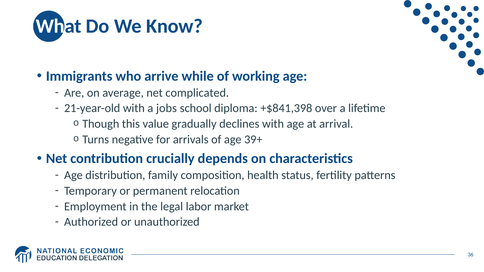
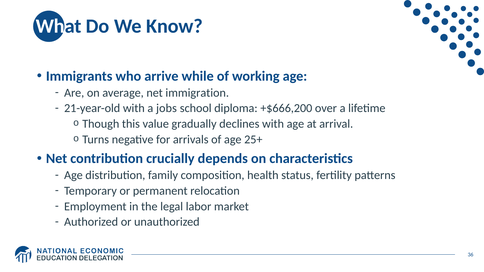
complicated: complicated -> immigration
+$841,398: +$841,398 -> +$666,200
39+: 39+ -> 25+
